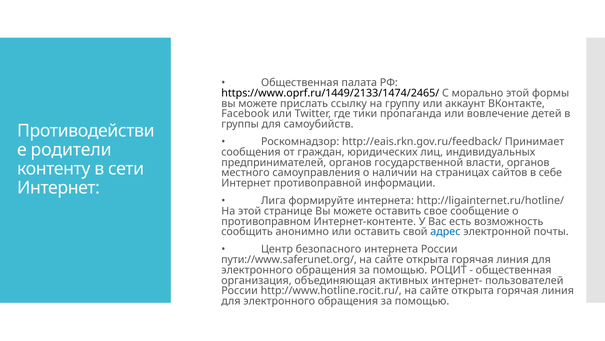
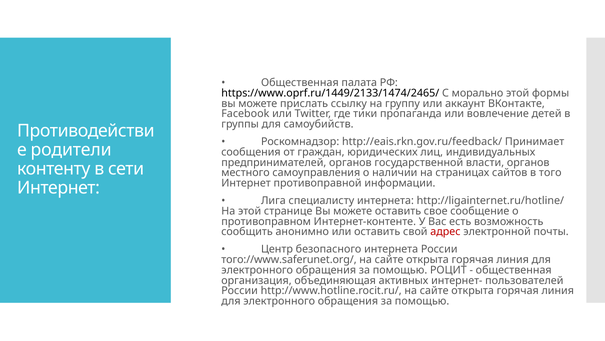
себе: себе -> того
формируйте: формируйте -> специалисту
адрес colour: blue -> red
пути://www.saferunet.org/: пути://www.saferunet.org/ -> того://www.saferunet.org/
